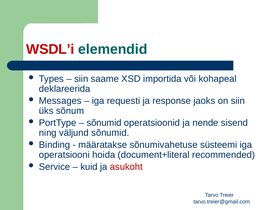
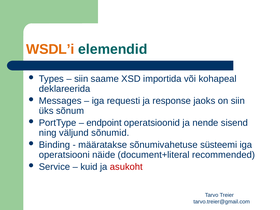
WSDL’i colour: red -> orange
sõnumid at (104, 123): sõnumid -> endpoint
hoida: hoida -> näide
